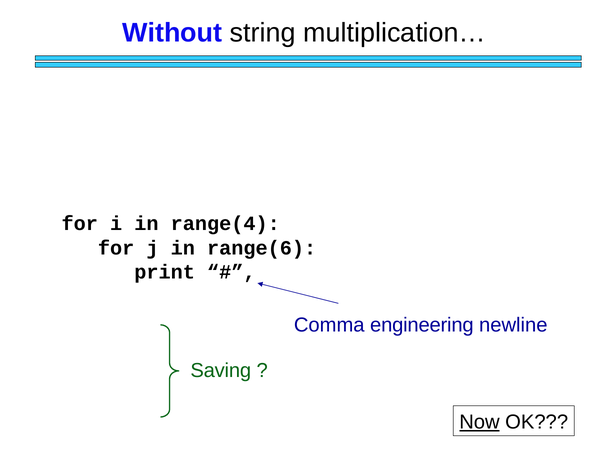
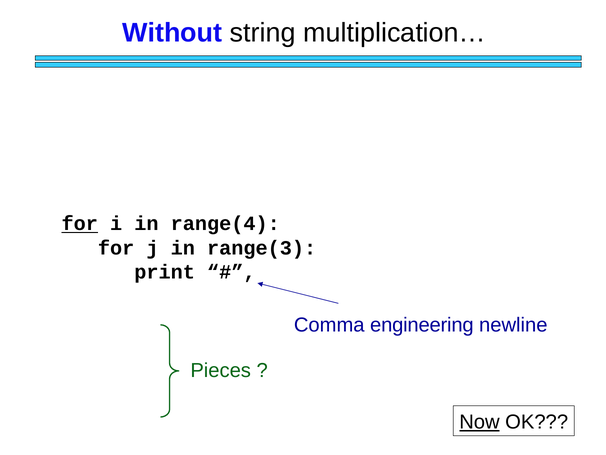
for at (80, 224) underline: none -> present
range(6: range(6 -> range(3
Saving: Saving -> Pieces
